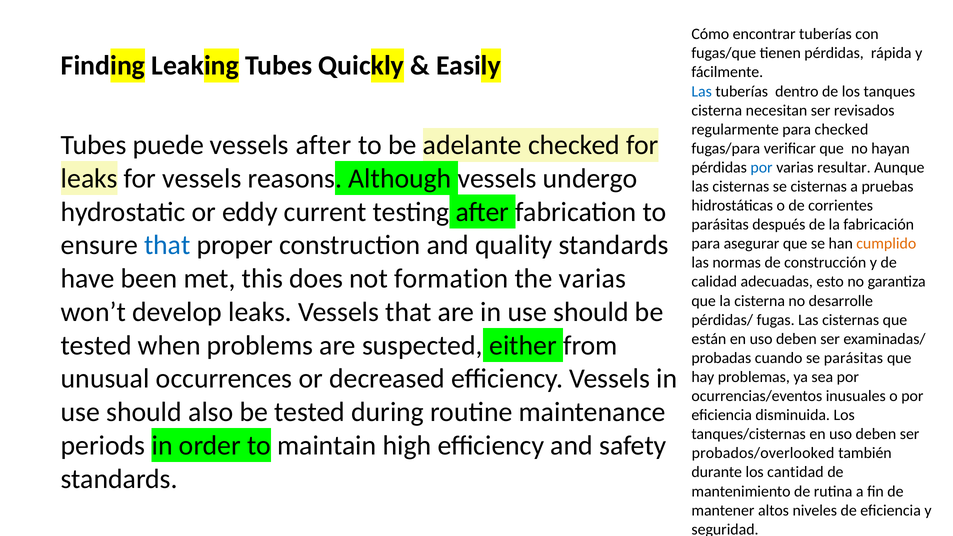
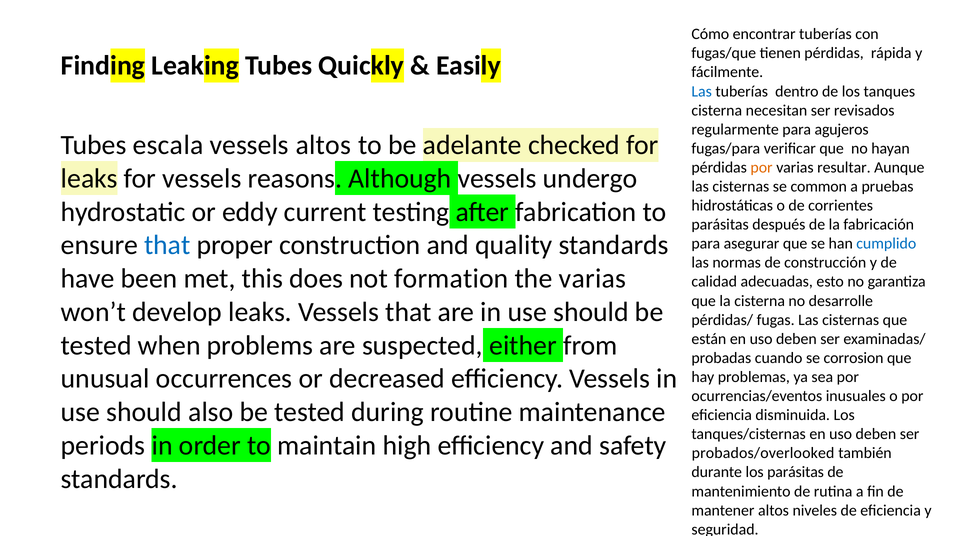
para checked: checked -> agujeros
puede: puede -> escala
vessels after: after -> altos
por at (762, 167) colour: blue -> orange
se cisternas: cisternas -> common
cumplido colour: orange -> blue
se parásitas: parásitas -> corrosion
los cantidad: cantidad -> parásitas
